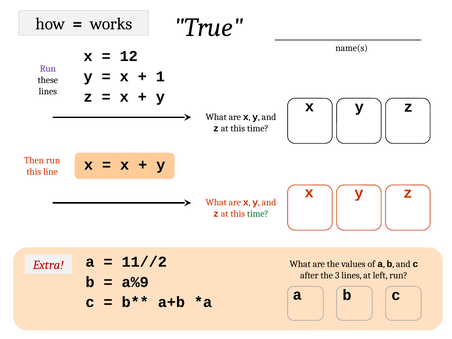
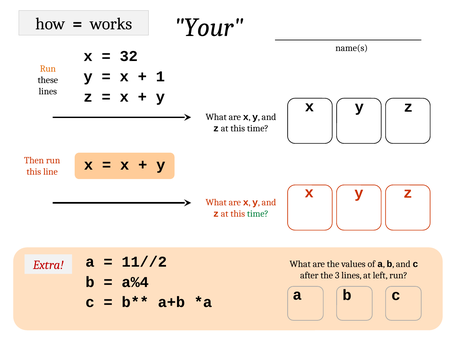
True: True -> Your
12: 12 -> 32
Run at (48, 69) colour: purple -> orange
a%9: a%9 -> a%4
